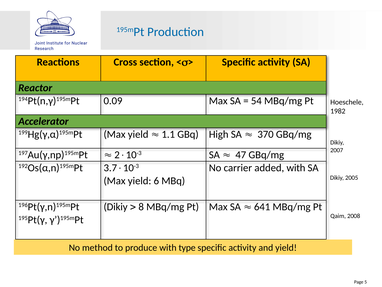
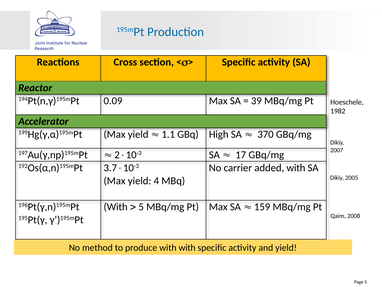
54: 54 -> 39
47: 47 -> 17
6: 6 -> 4
Dikiy at (116, 207): Dikiy -> With
8 at (141, 207): 8 -> 5
641: 641 -> 159
with type: type -> with
